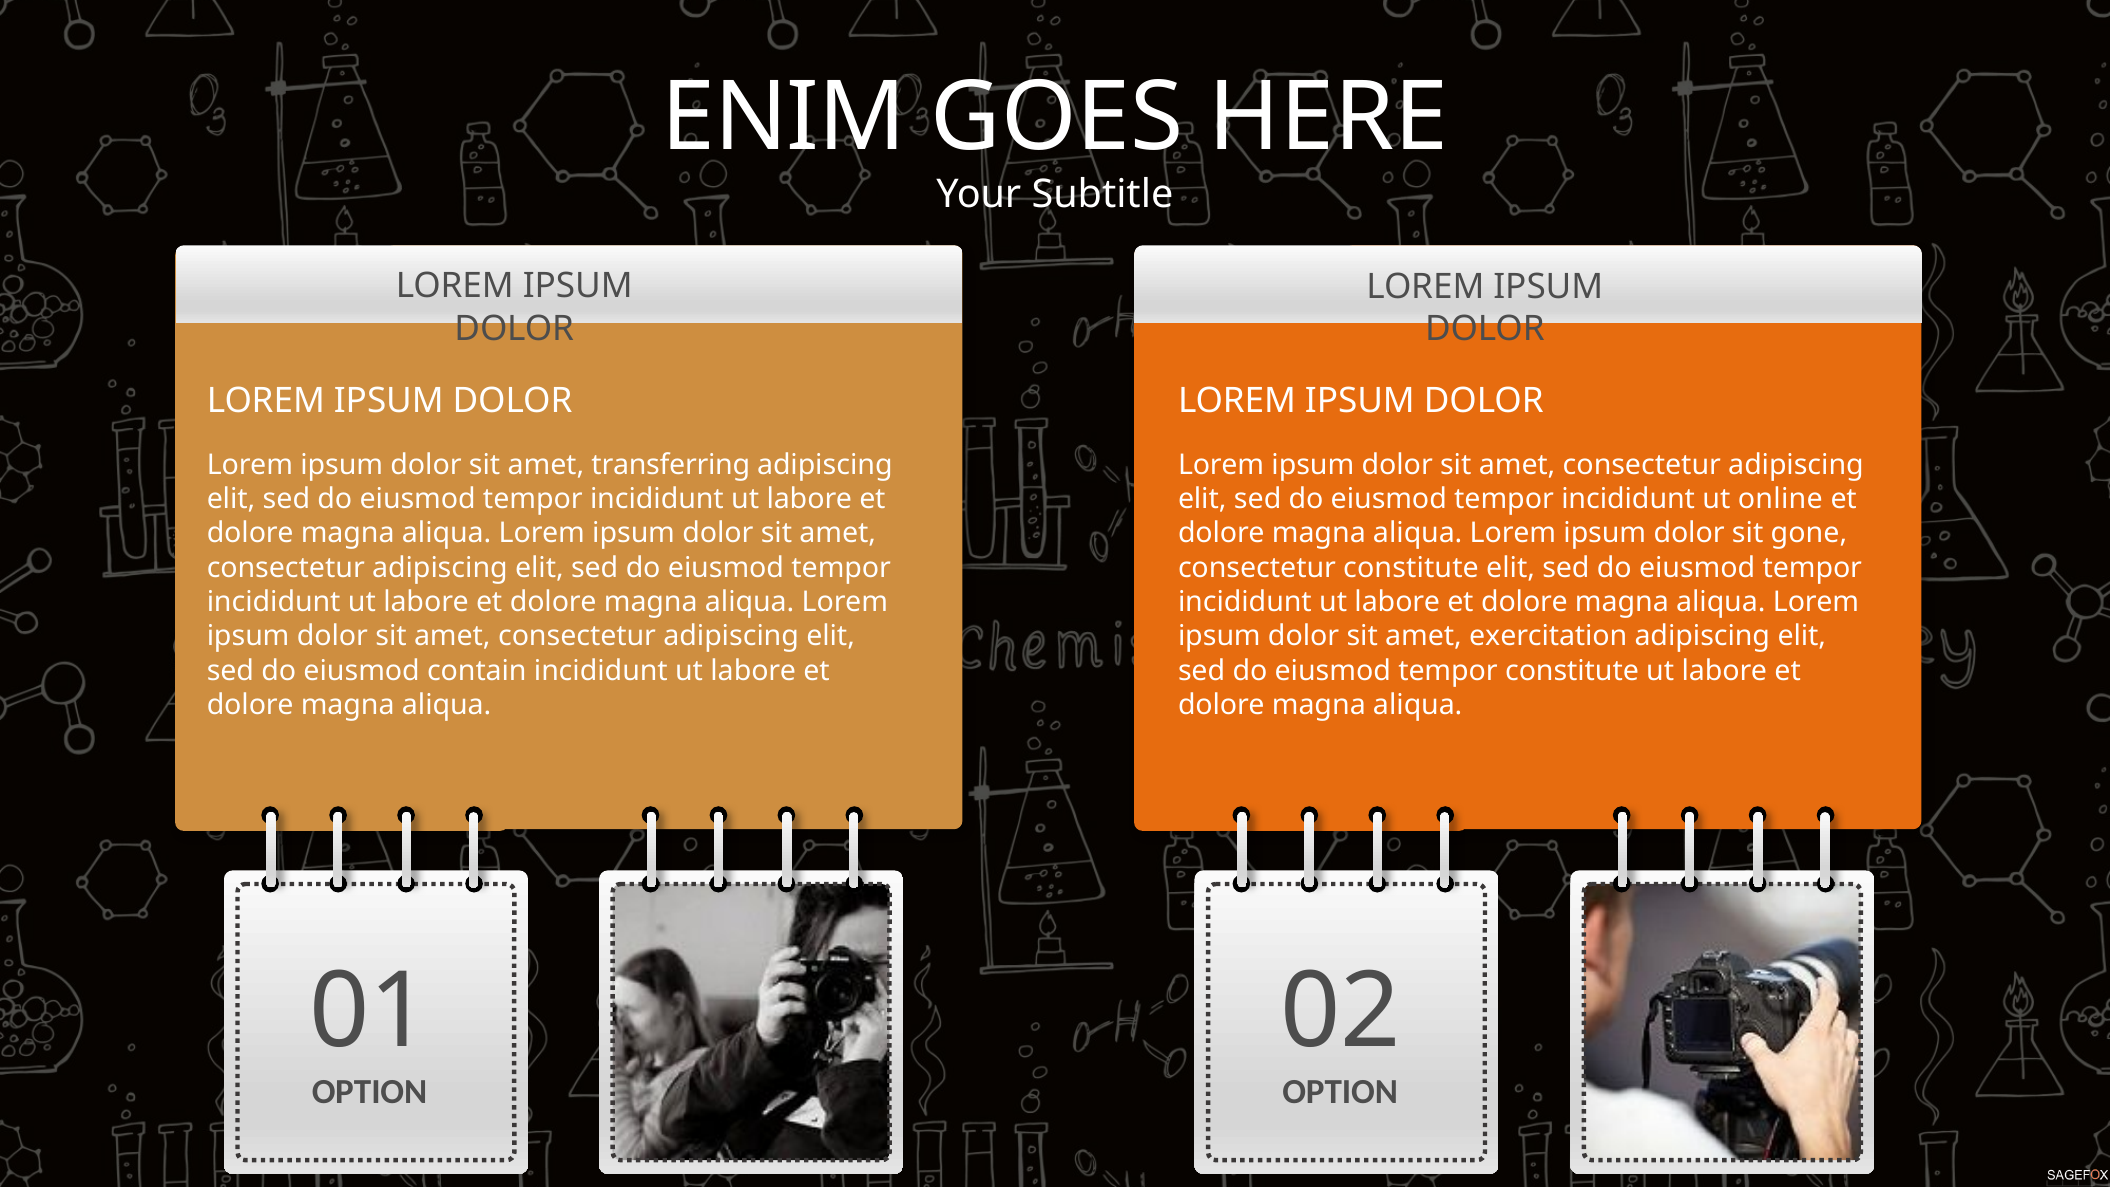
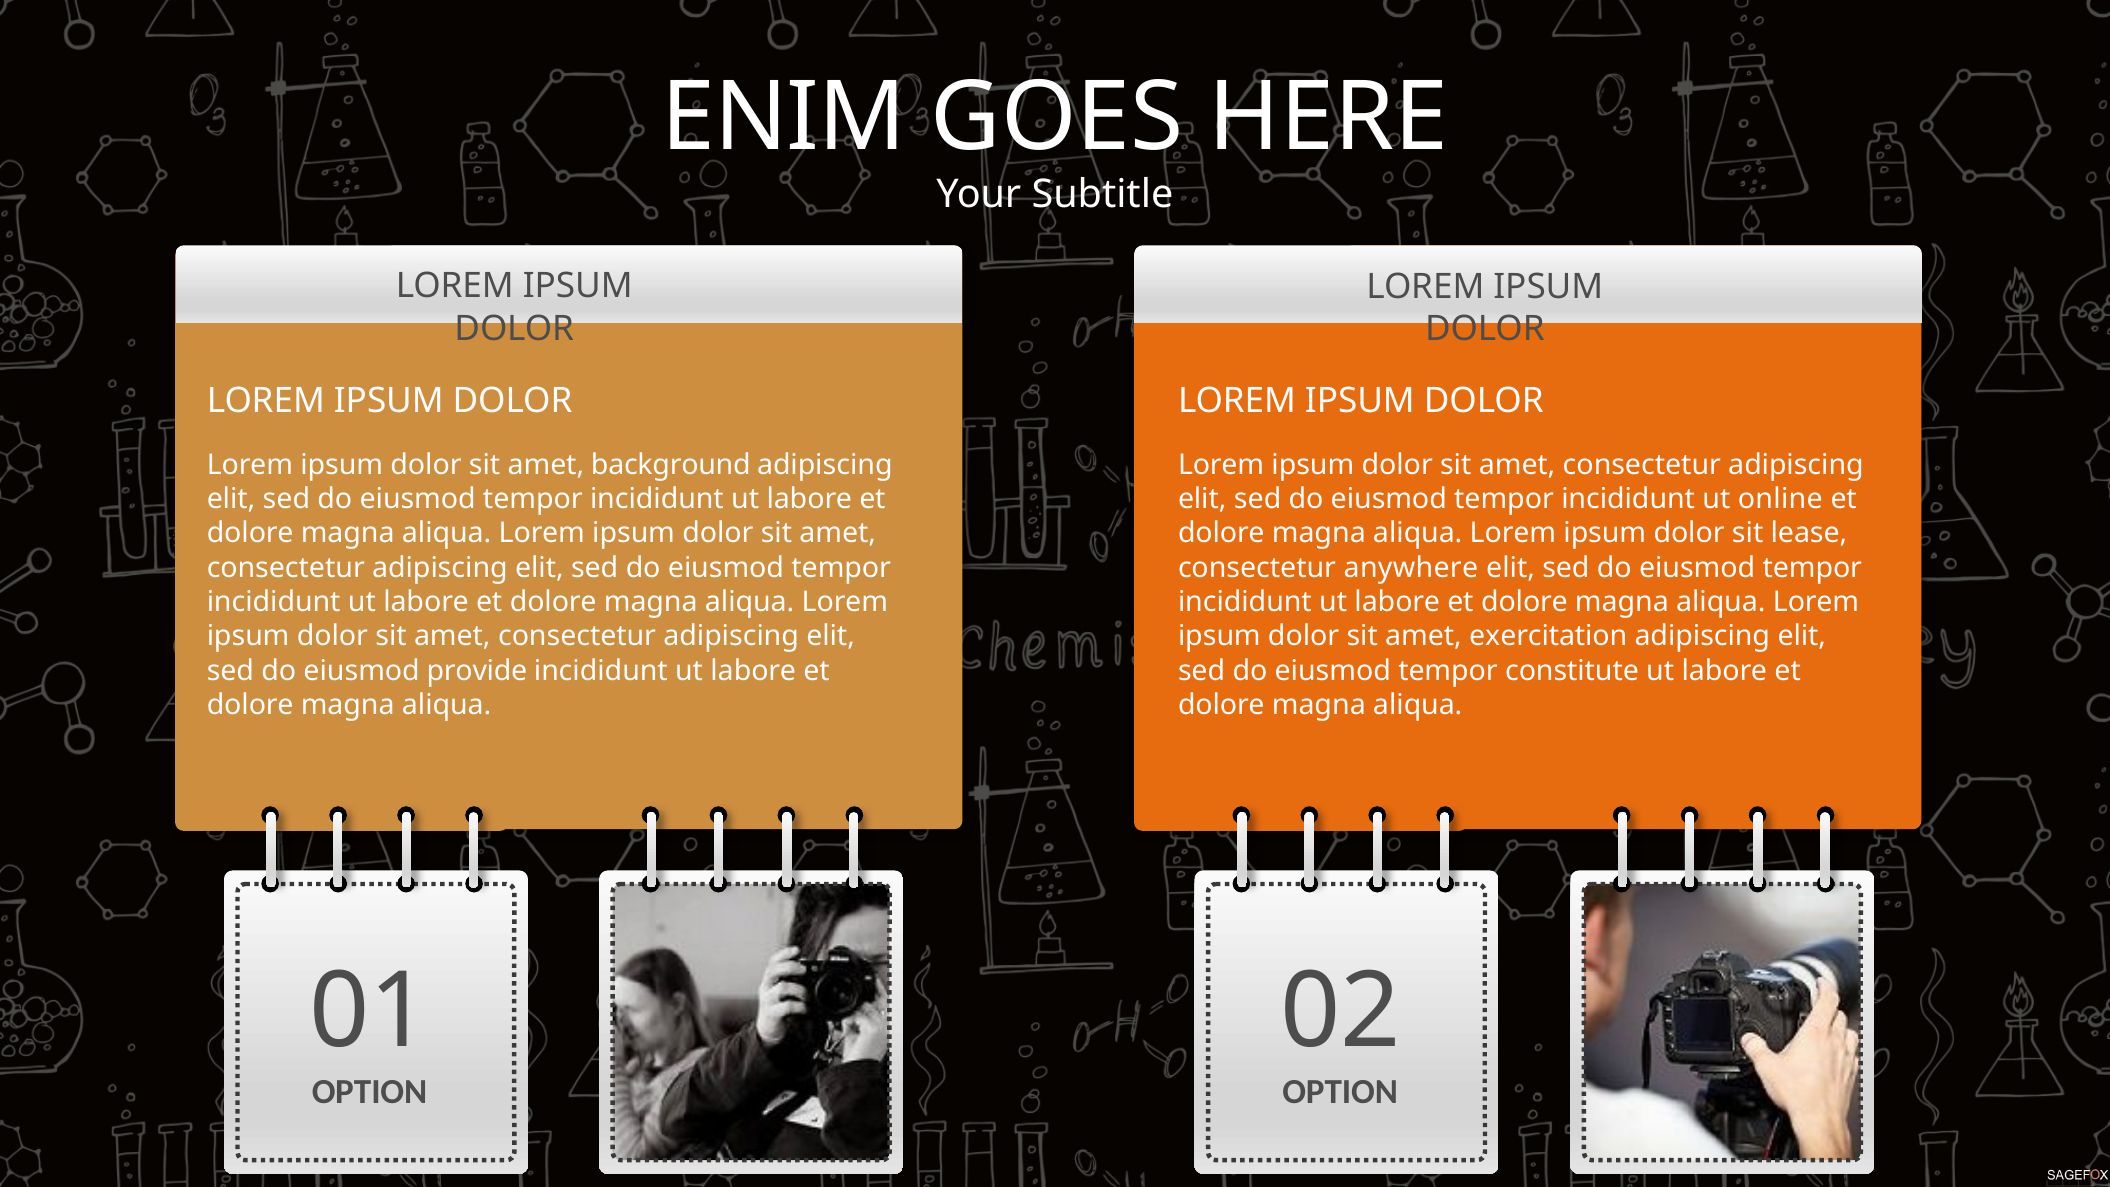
transferring: transferring -> background
gone: gone -> lease
consectetur constitute: constitute -> anywhere
contain: contain -> provide
